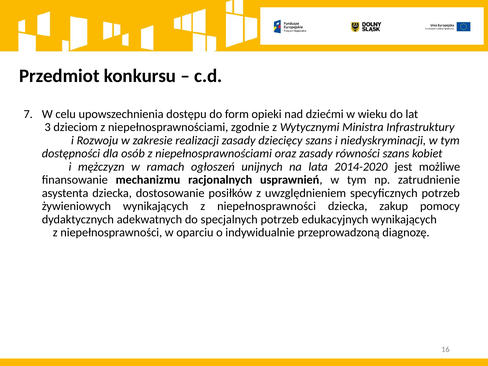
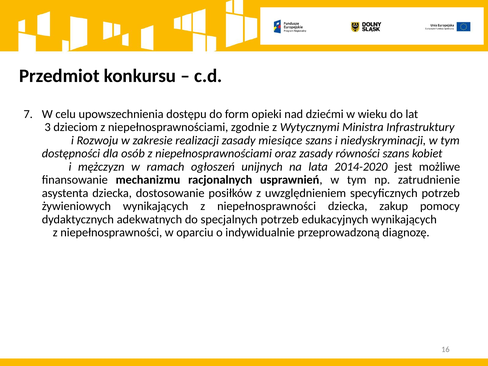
dziecięcy: dziecięcy -> miesiące
